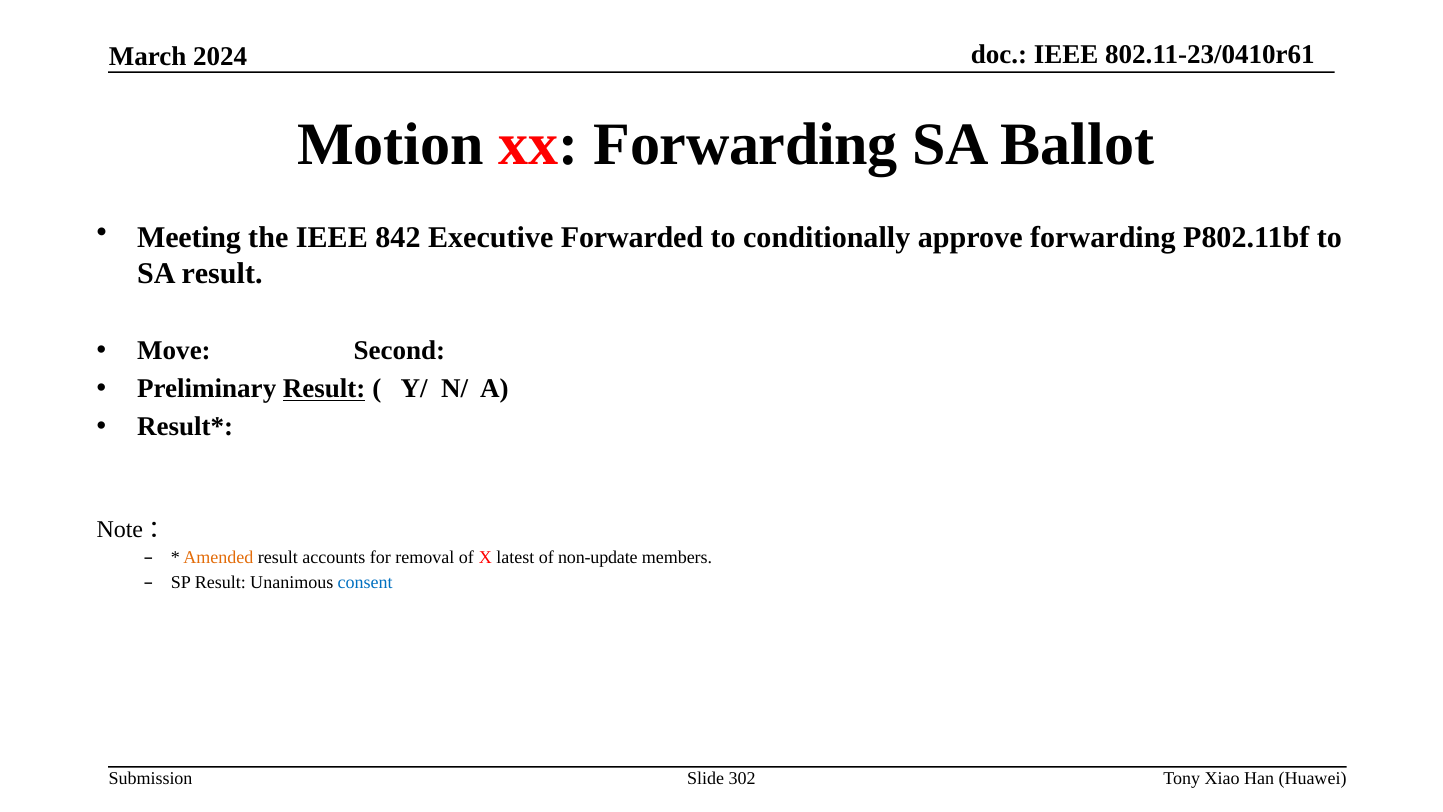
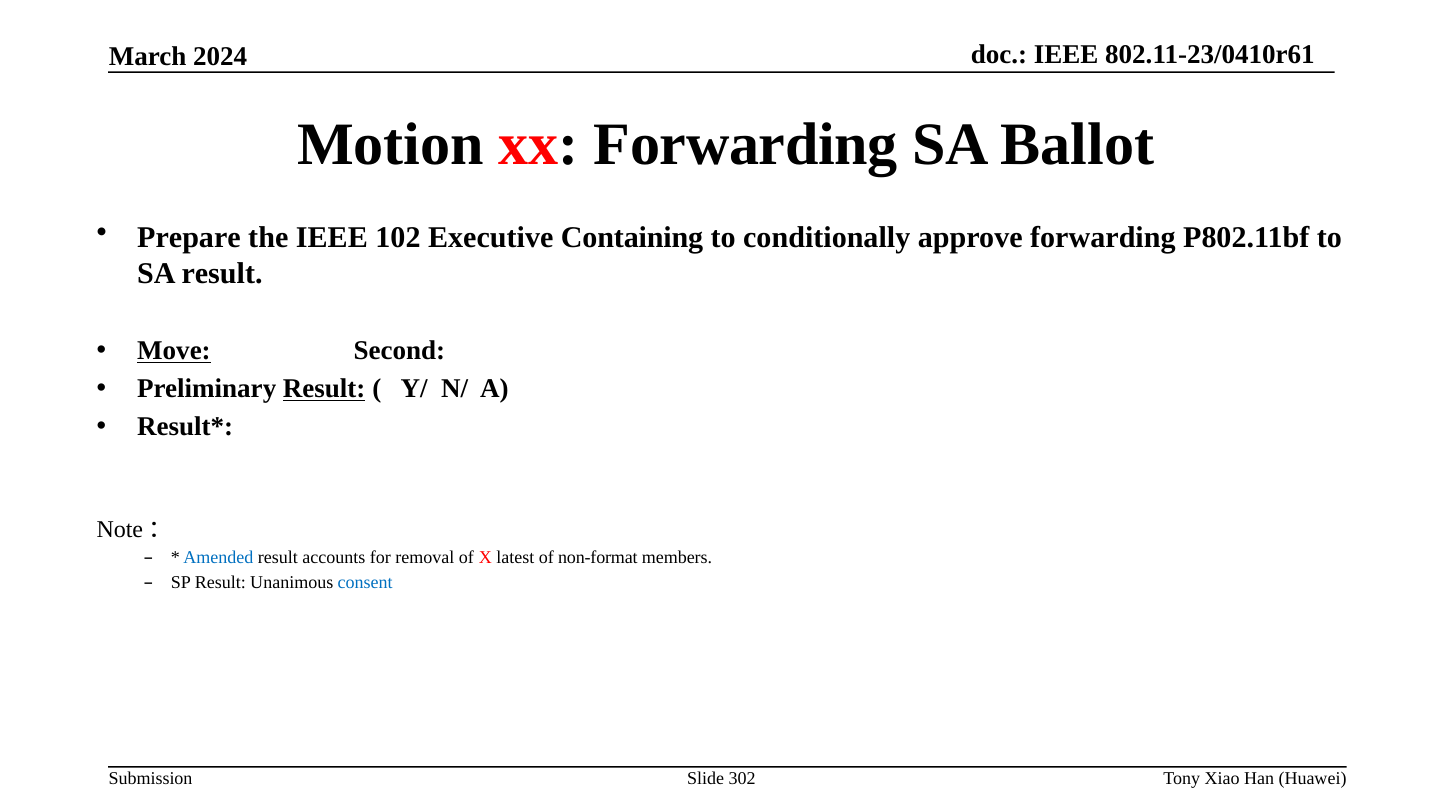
Meeting: Meeting -> Prepare
842: 842 -> 102
Forwarded: Forwarded -> Containing
Move underline: none -> present
Amended colour: orange -> blue
non-update: non-update -> non-format
